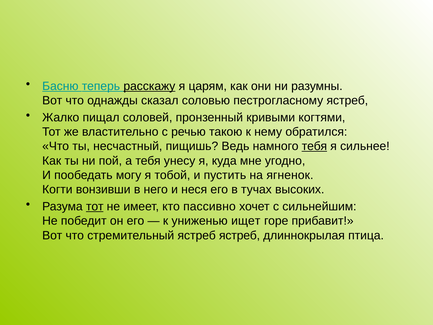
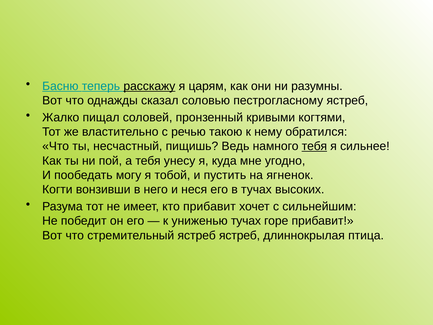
тот at (95, 206) underline: present -> none
кто пассивно: пассивно -> прибавит
униженью ищет: ищет -> тучах
